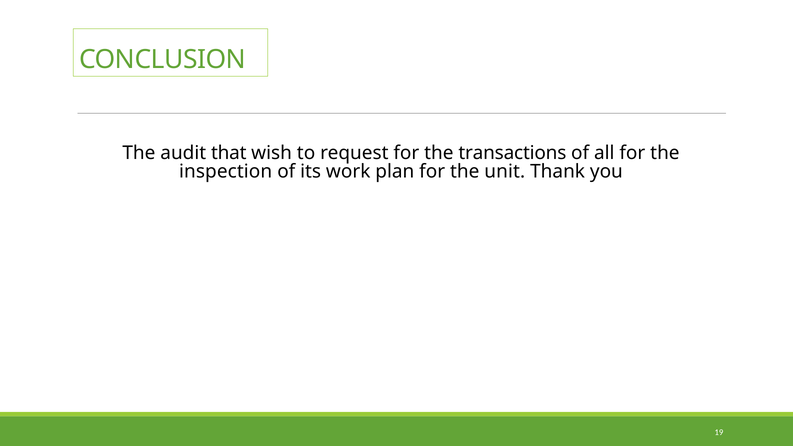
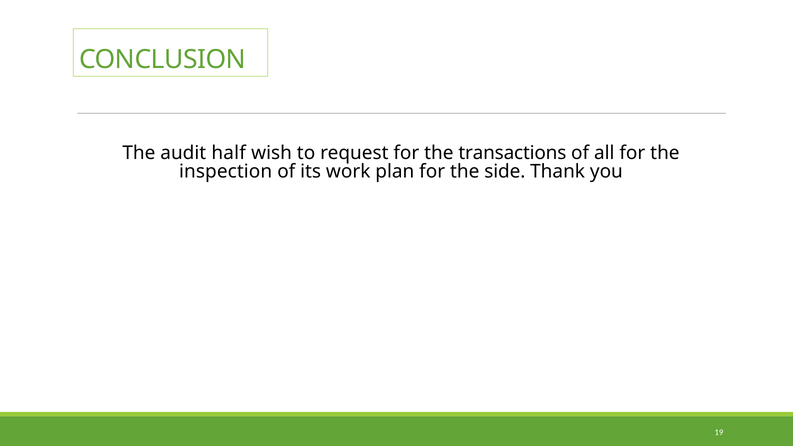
that: that -> half
unit: unit -> side
